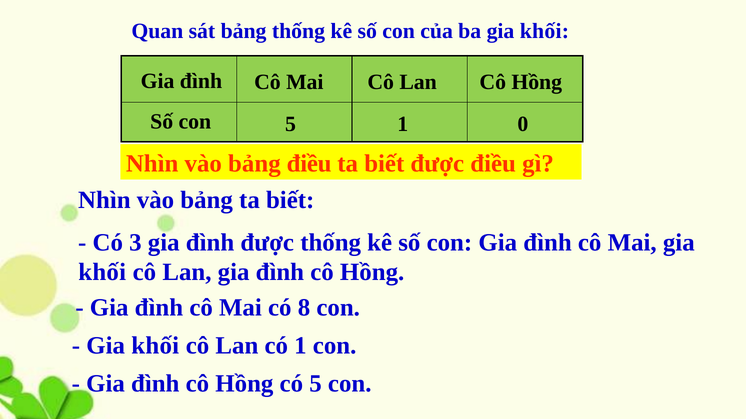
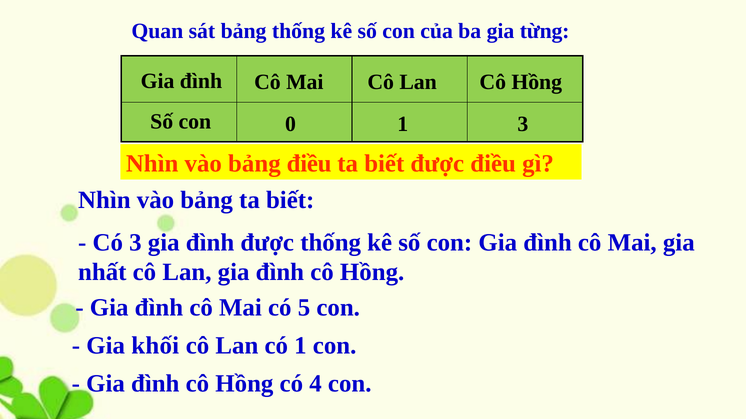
ba gia khối: khối -> từng
con 5: 5 -> 0
1 0: 0 -> 3
khối at (102, 273): khối -> nhất
8: 8 -> 5
có 5: 5 -> 4
